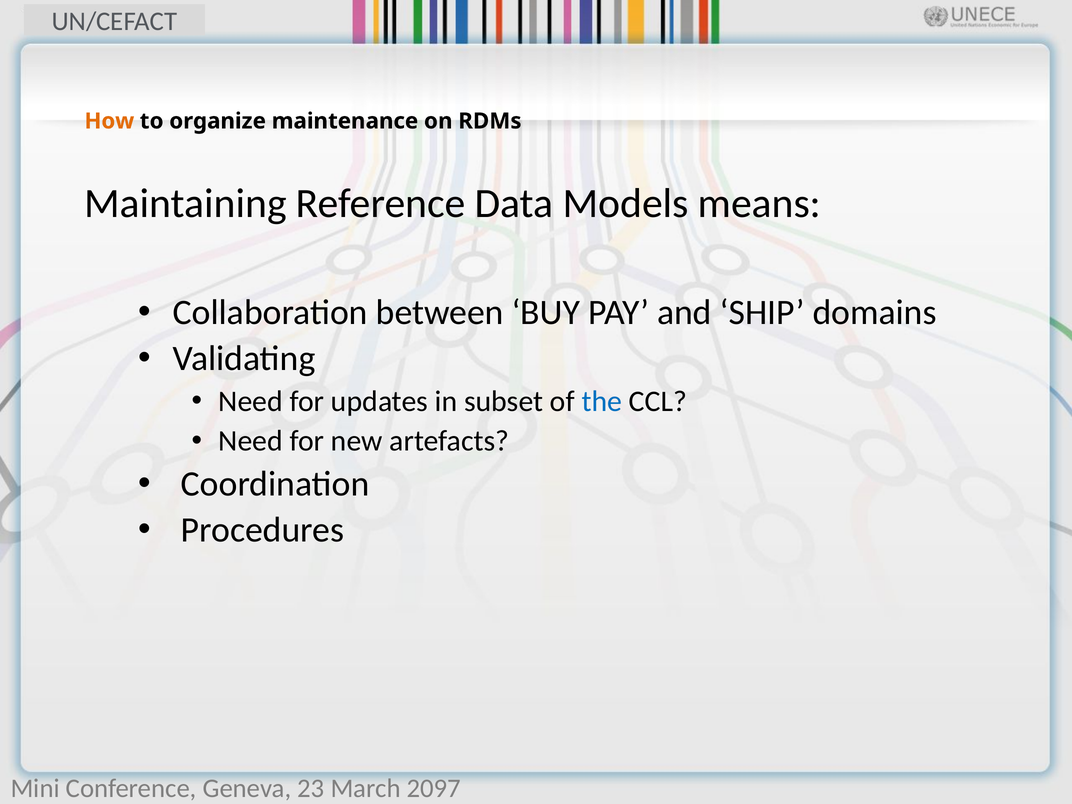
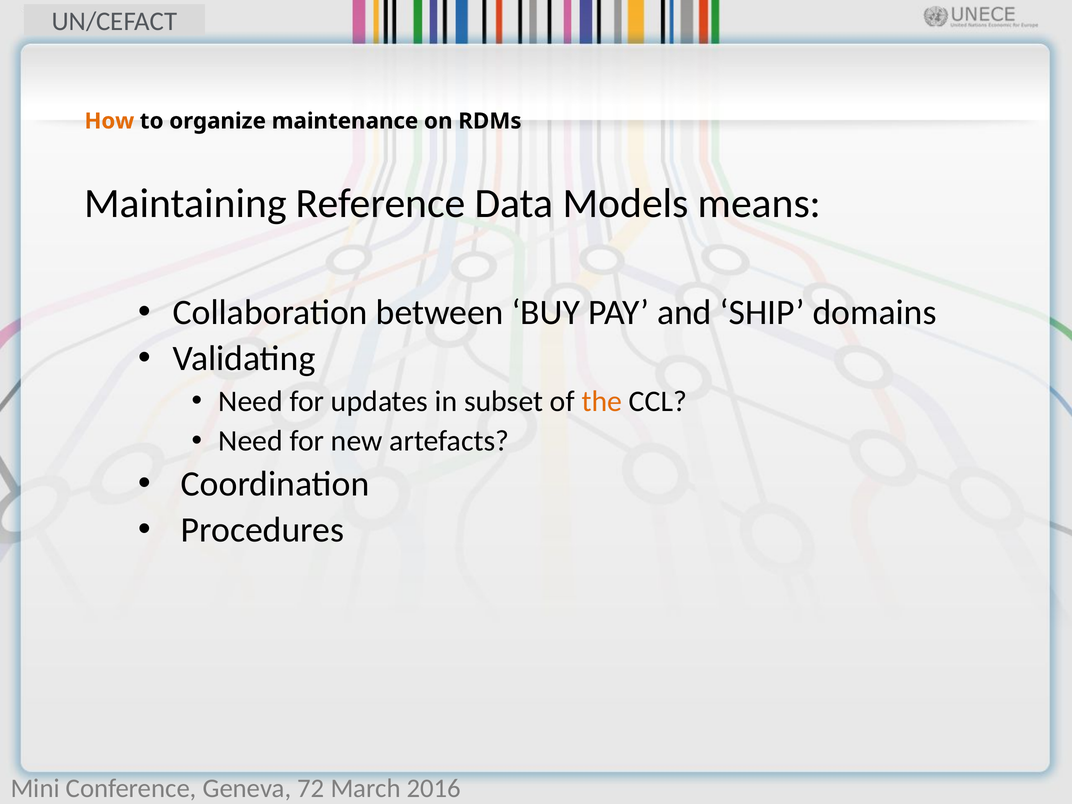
the colour: blue -> orange
23: 23 -> 72
2097: 2097 -> 2016
